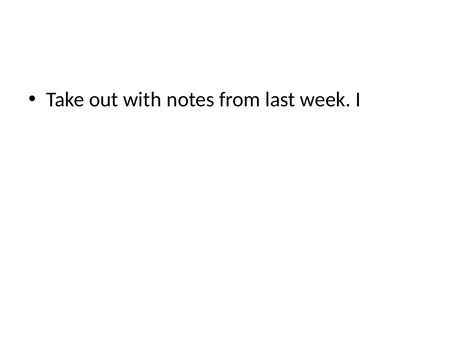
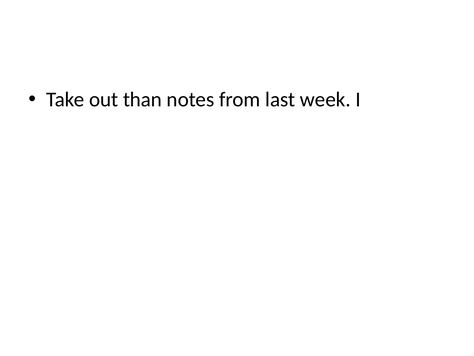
with: with -> than
